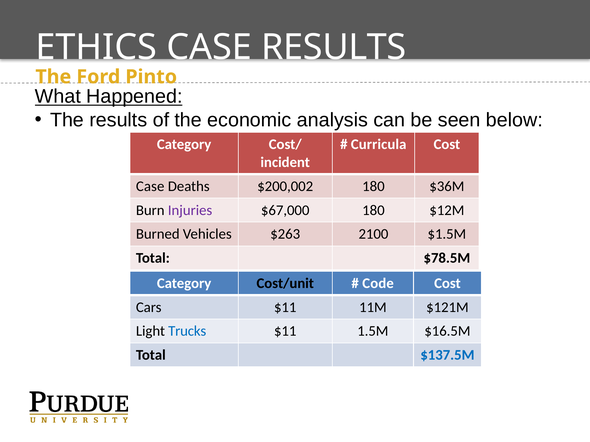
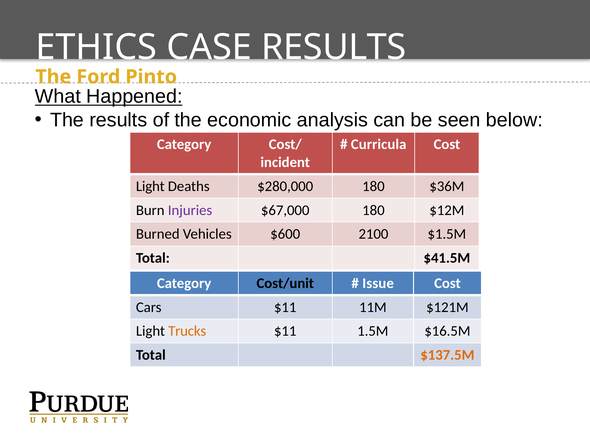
Case at (150, 187): Case -> Light
$200,002: $200,002 -> $280,000
$263: $263 -> $600
$78.5M: $78.5M -> $41.5M
Code: Code -> Issue
Trucks colour: blue -> orange
$137.5M colour: blue -> orange
